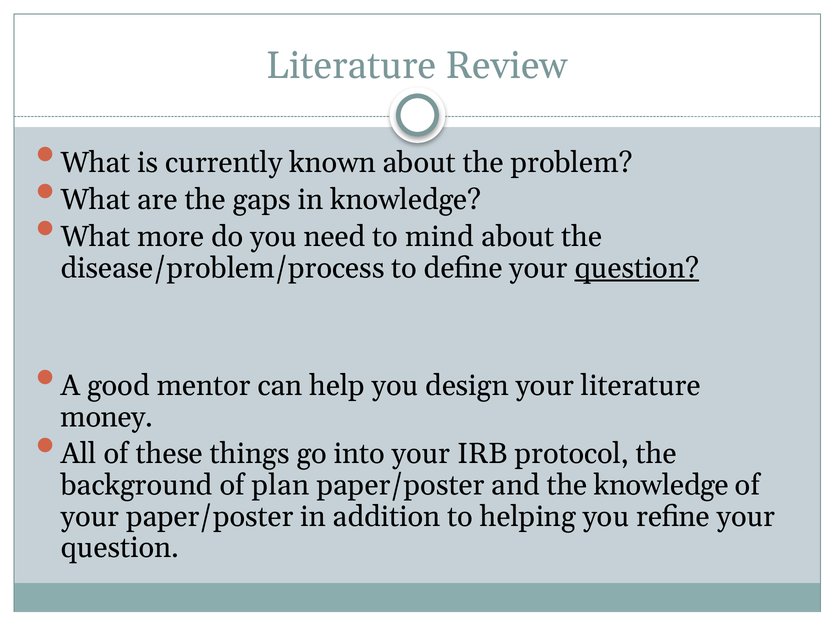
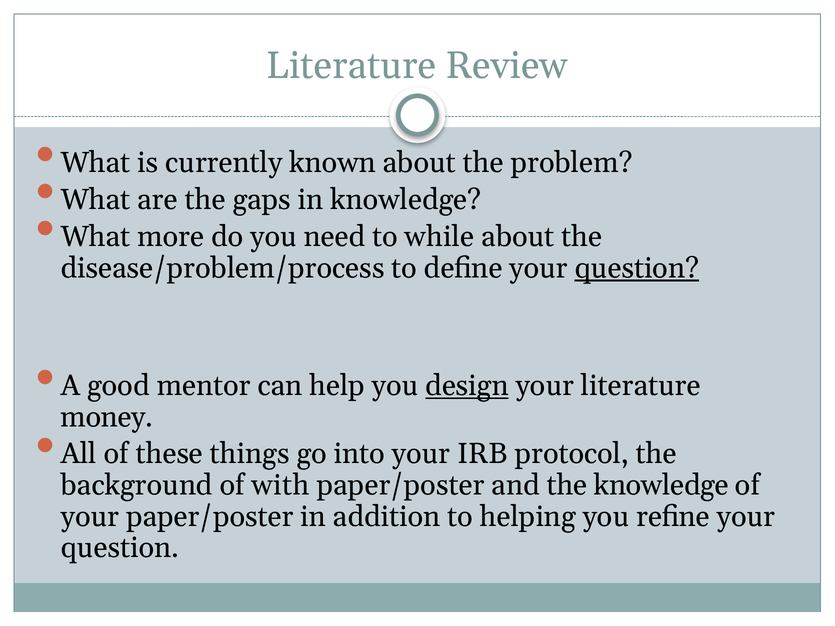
mind: mind -> while
design underline: none -> present
plan: plan -> with
